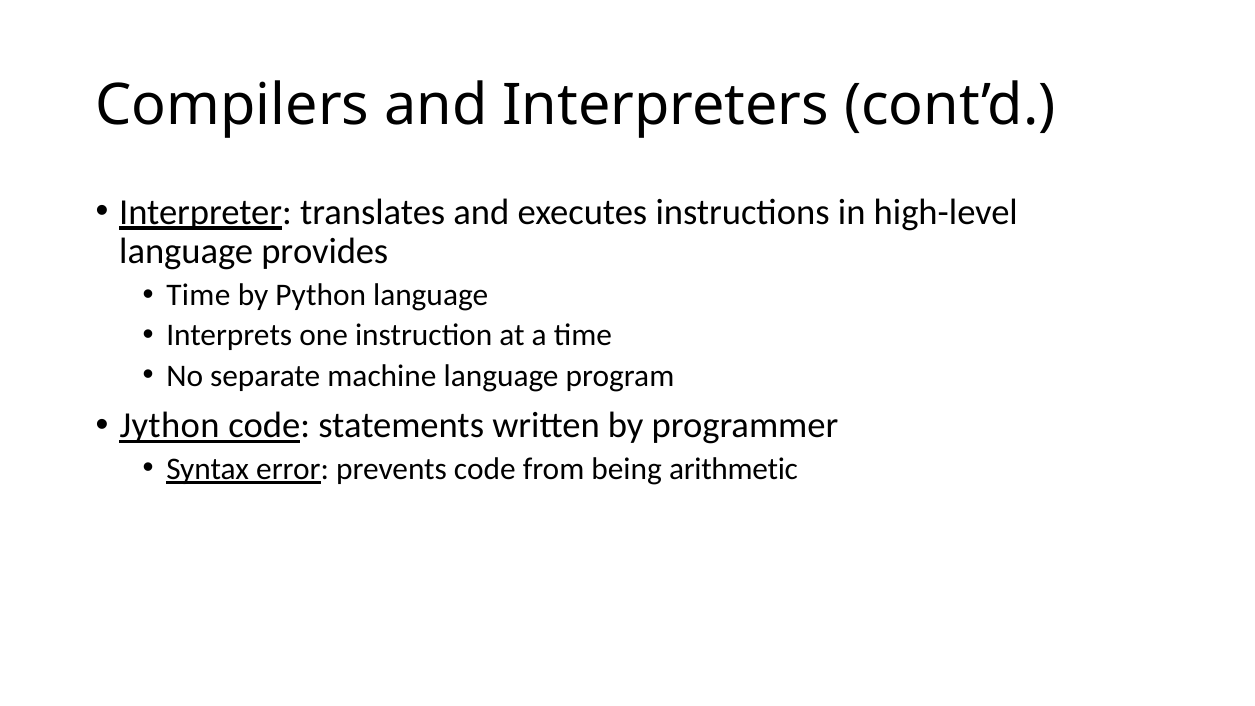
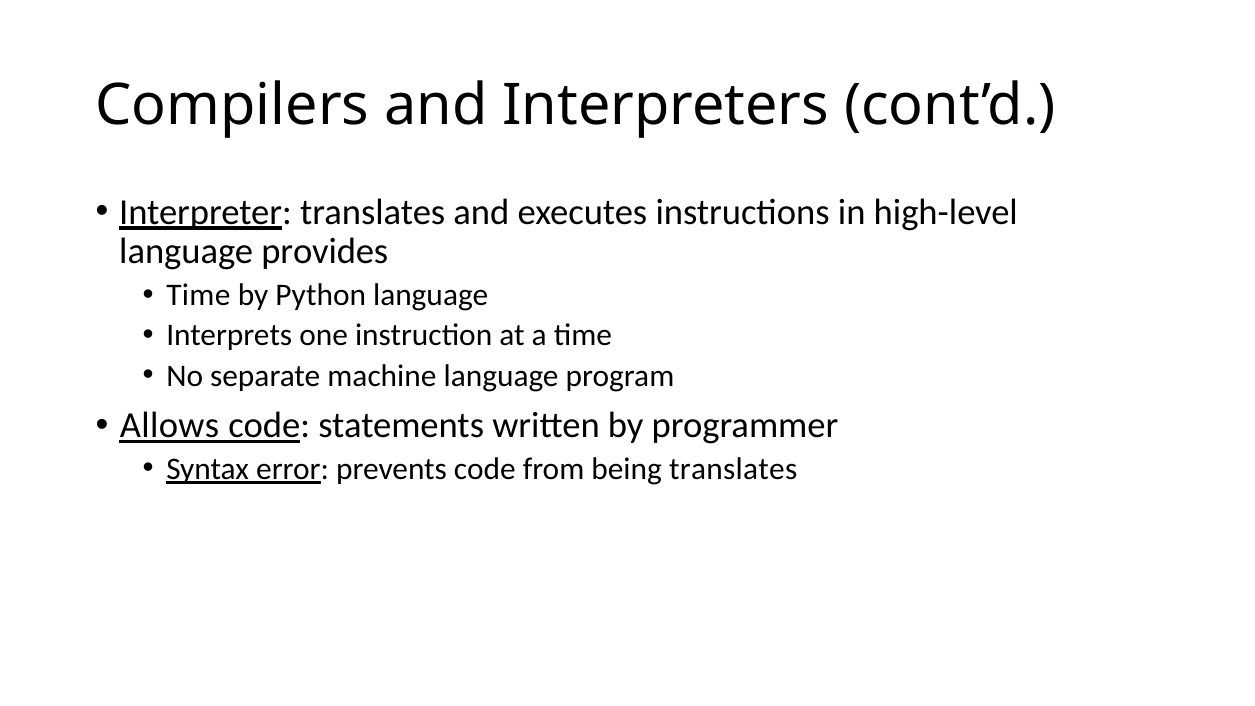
Jython: Jython -> Allows
being arithmetic: arithmetic -> translates
